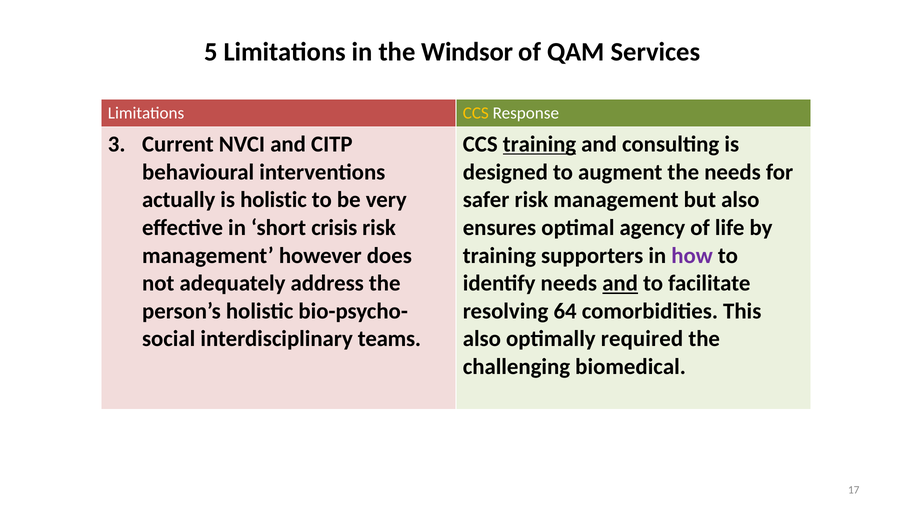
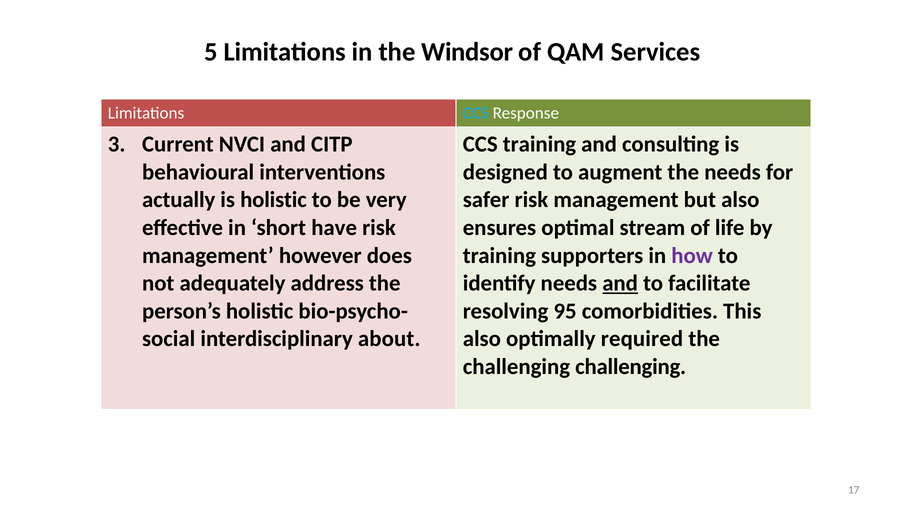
CCS at (476, 113) colour: yellow -> light blue
training at (540, 144) underline: present -> none
crisis: crisis -> have
agency: agency -> stream
64: 64 -> 95
teams: teams -> about
challenging biomedical: biomedical -> challenging
